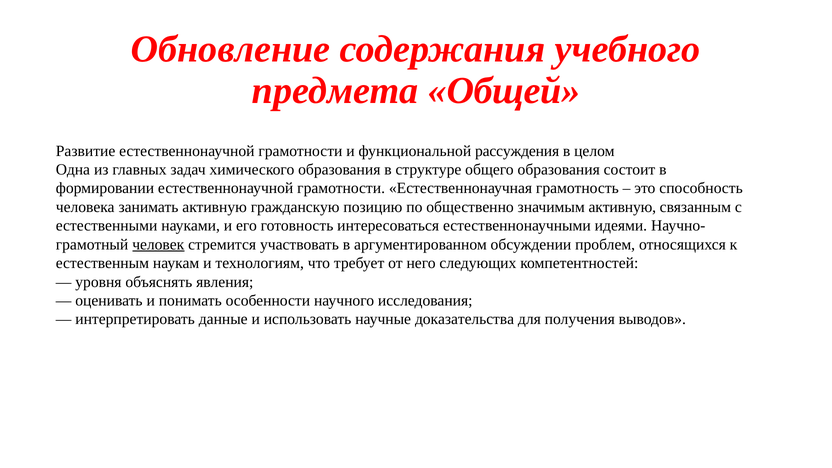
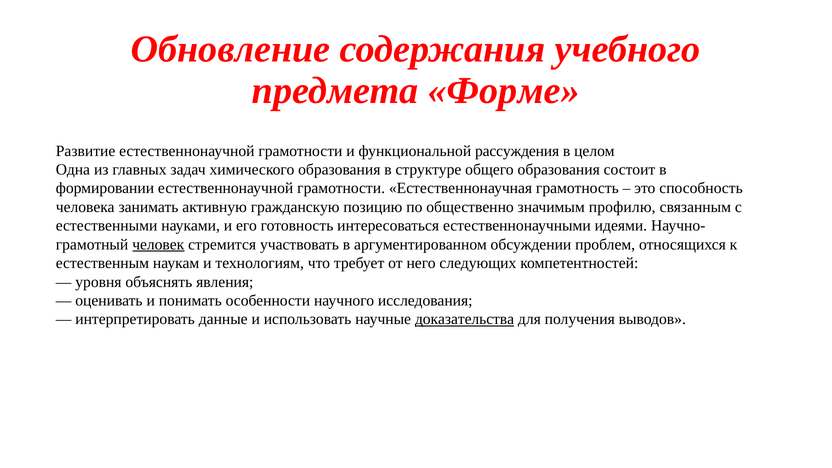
Общей: Общей -> Форме
значимым активную: активную -> профилю
доказательства underline: none -> present
